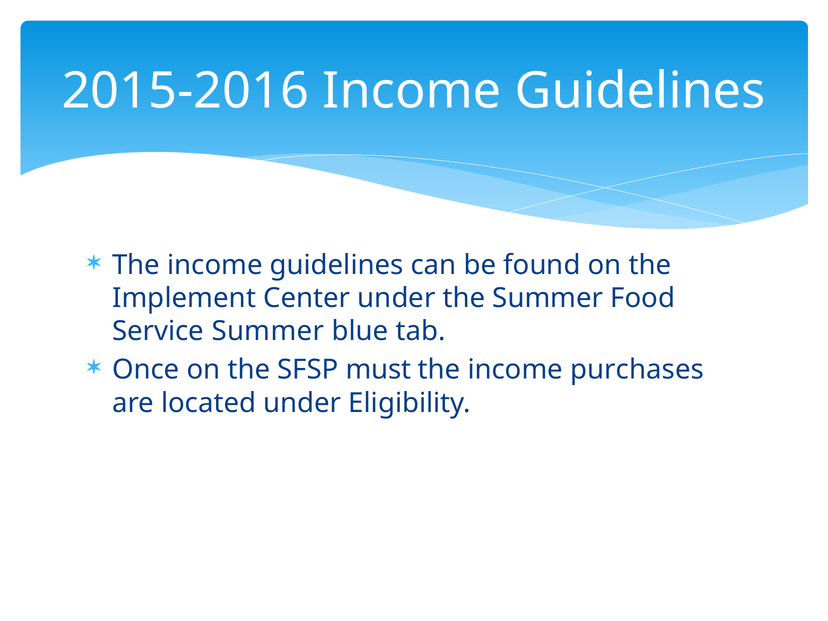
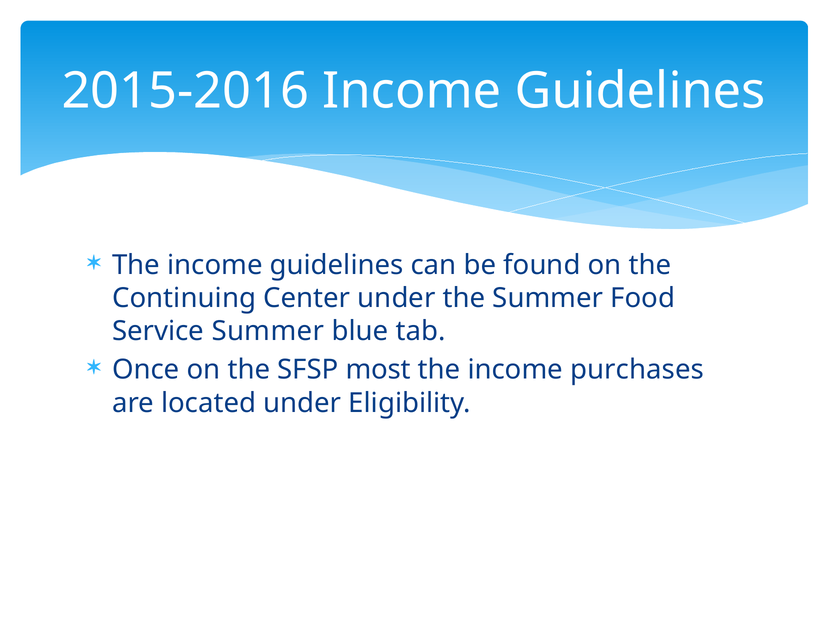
Implement: Implement -> Continuing
must: must -> most
